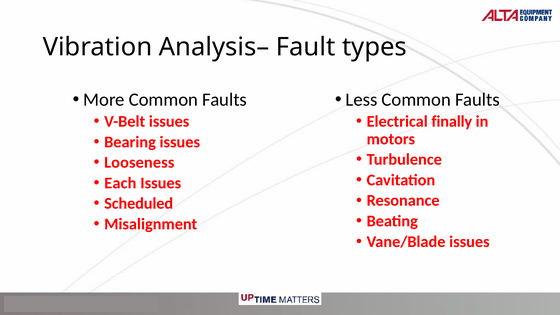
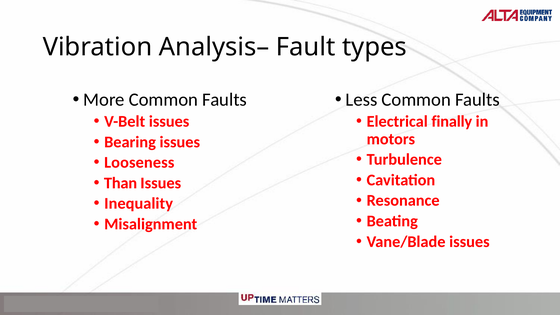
Each: Each -> Than
Scheduled: Scheduled -> Inequality
